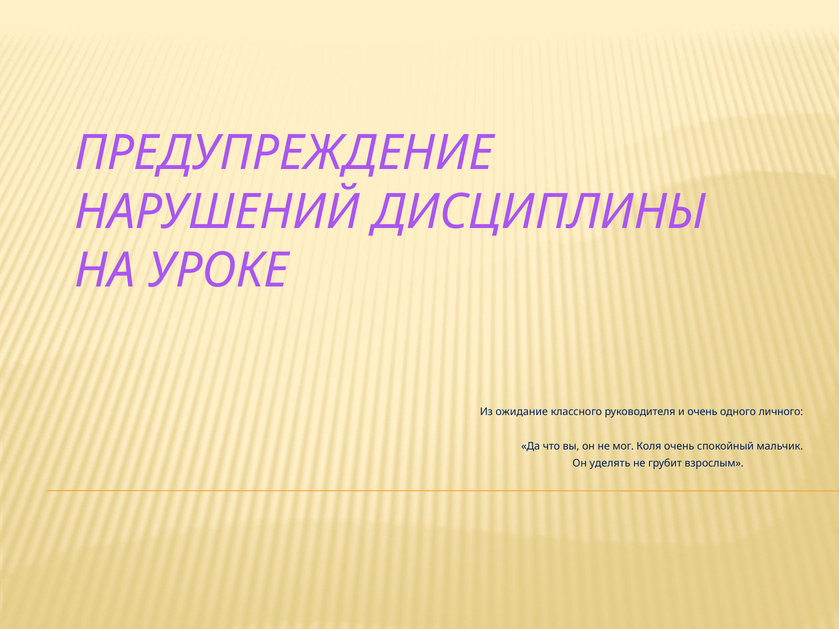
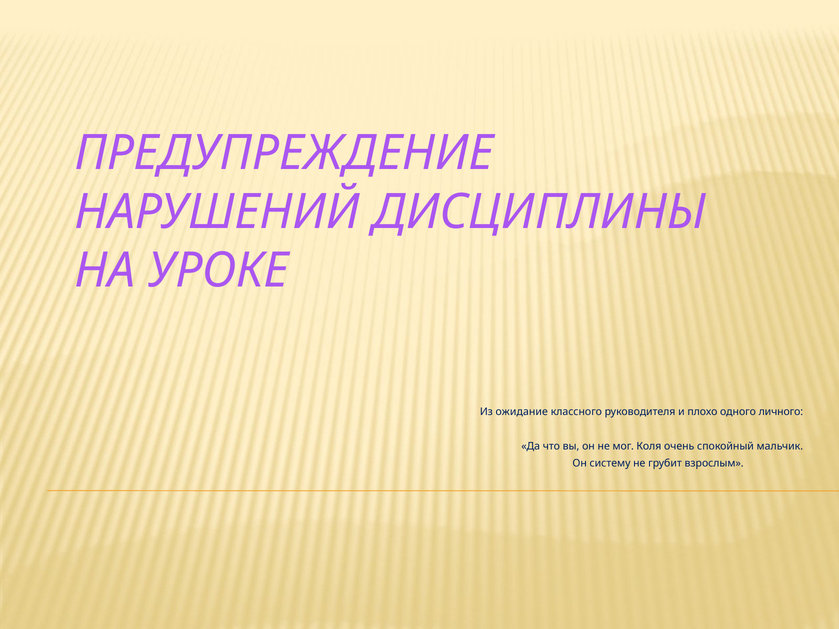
и очень: очень -> плохо
уделять: уделять -> систему
